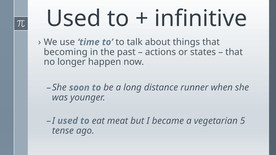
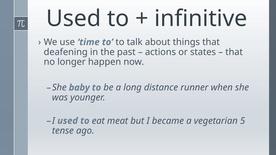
becoming: becoming -> deafening
soon: soon -> baby
